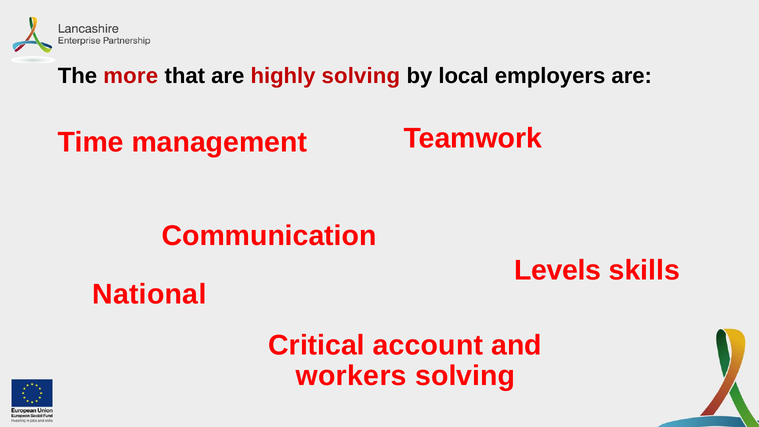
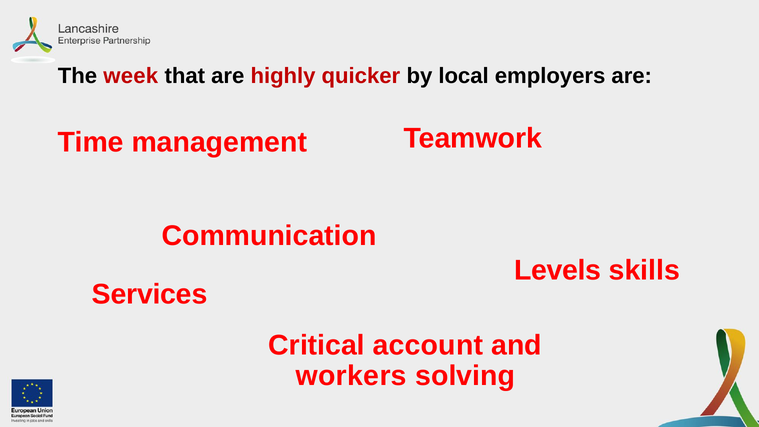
more: more -> week
highly solving: solving -> quicker
National: National -> Services
